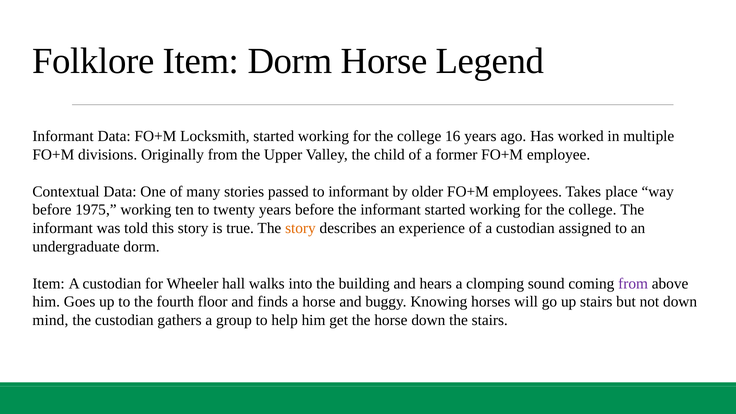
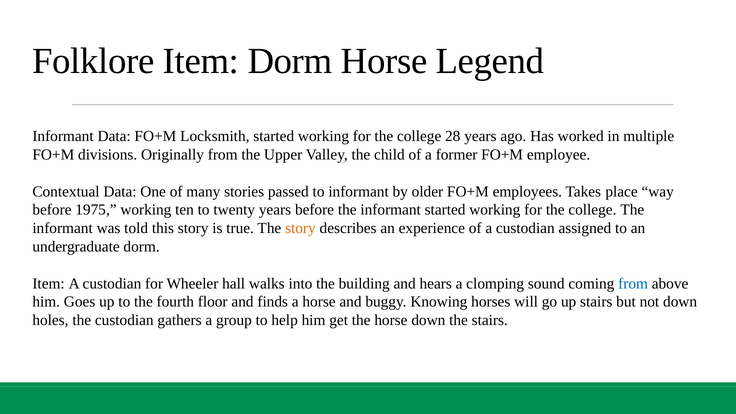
16: 16 -> 28
from at (633, 284) colour: purple -> blue
mind: mind -> holes
